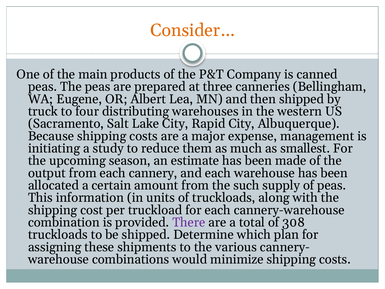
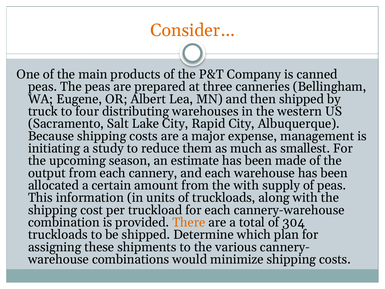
the such: such -> with
There colour: purple -> orange
308: 308 -> 304
